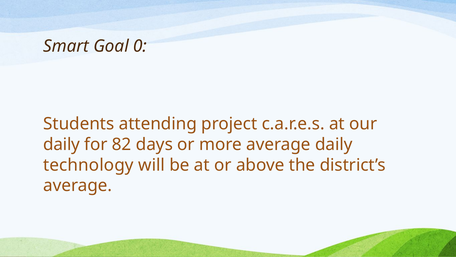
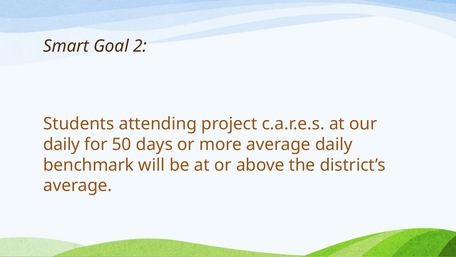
0: 0 -> 2
82: 82 -> 50
technology: technology -> benchmark
